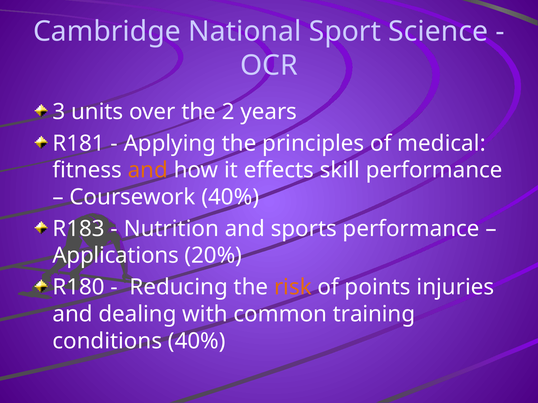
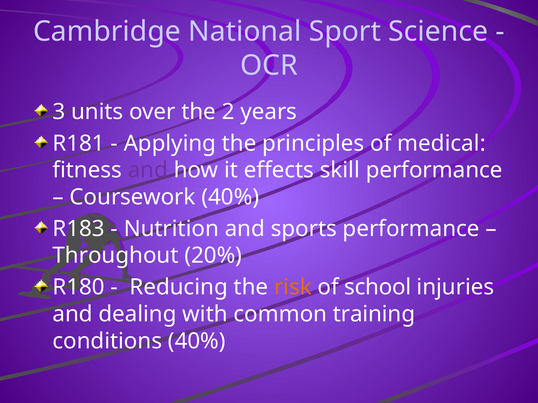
and at (148, 170) colour: orange -> purple
Applications: Applications -> Throughout
points: points -> school
